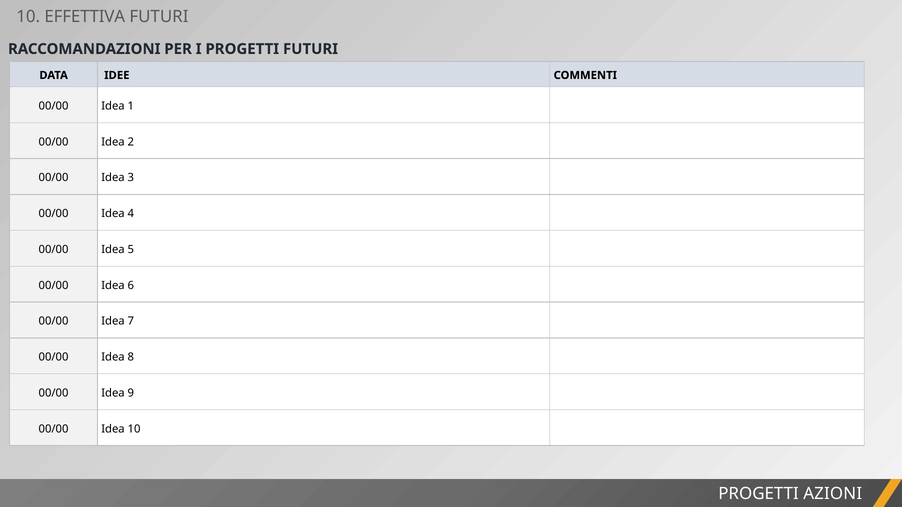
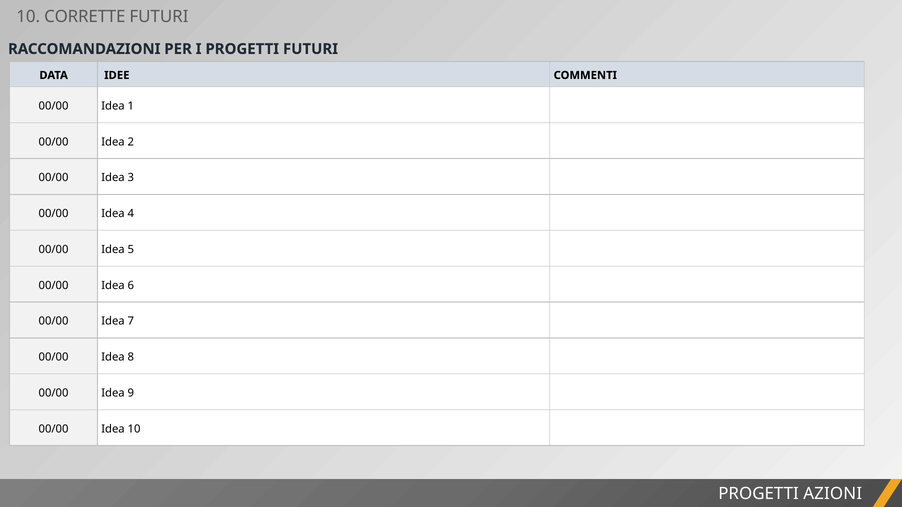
EFFETTIVA: EFFETTIVA -> CORRETTE
